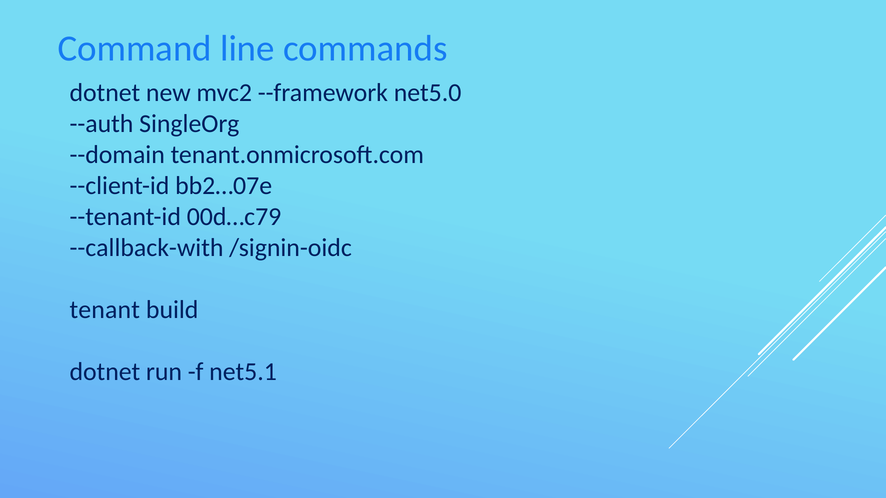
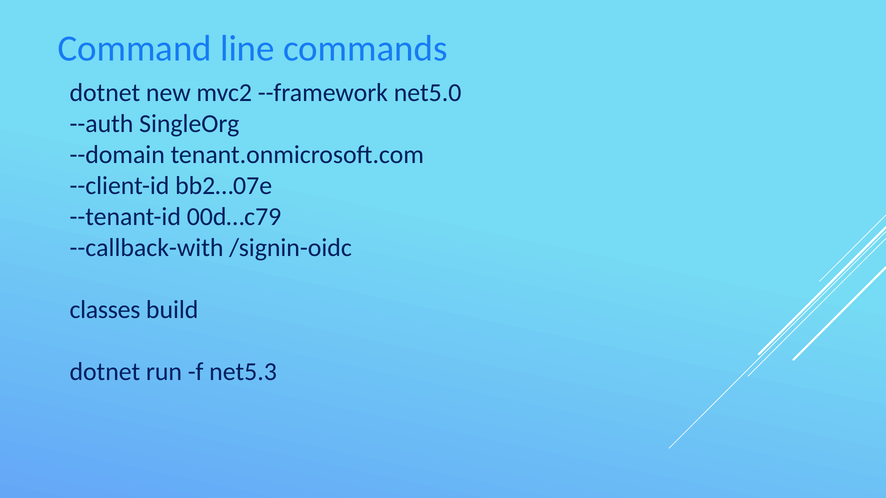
tenant: tenant -> classes
net5.1: net5.1 -> net5.3
